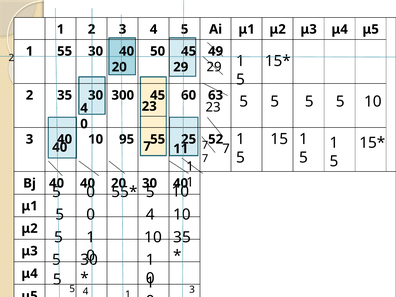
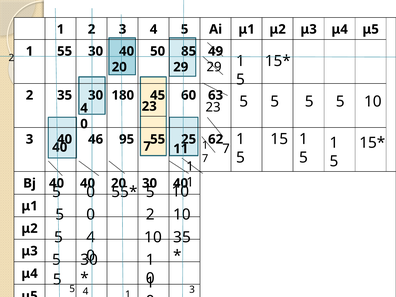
50 45: 45 -> 85
300: 300 -> 180
40 10: 10 -> 46
52: 52 -> 62
11 7: 7 -> 1
5 0 4: 4 -> 2
1 at (91, 237): 1 -> 4
